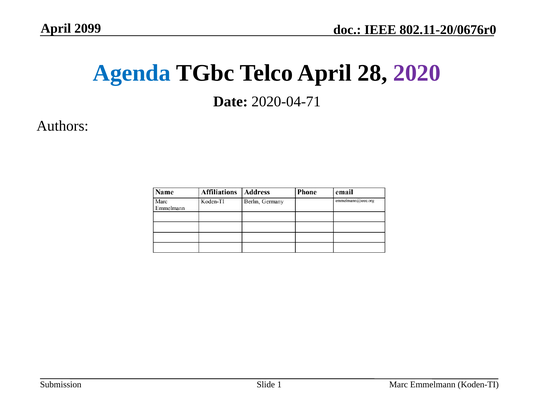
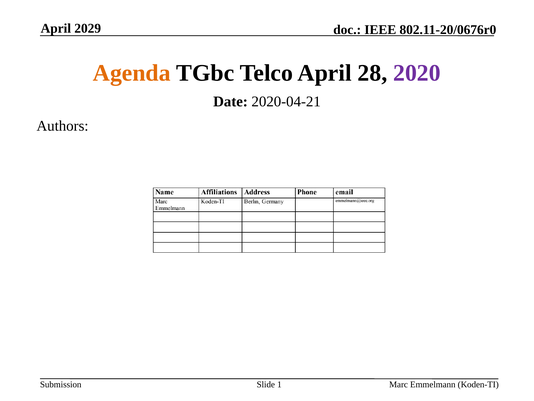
2099: 2099 -> 2029
Agenda colour: blue -> orange
2020-04-71: 2020-04-71 -> 2020-04-21
